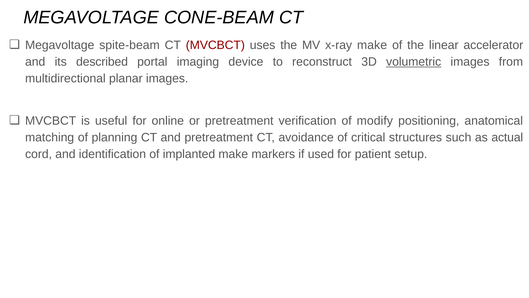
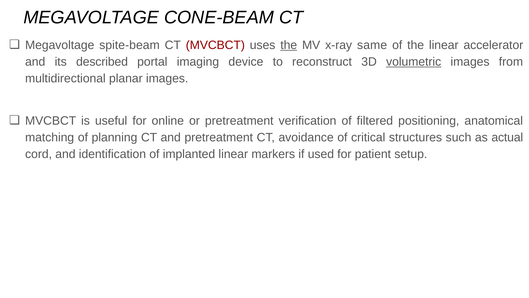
the at (289, 45) underline: none -> present
x-ray make: make -> same
modify: modify -> filtered
implanted make: make -> linear
